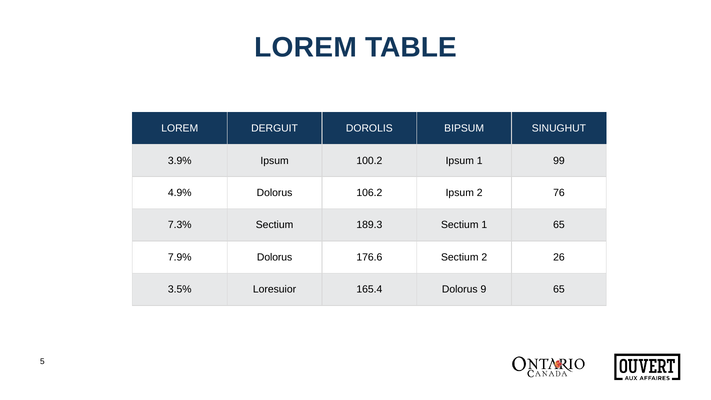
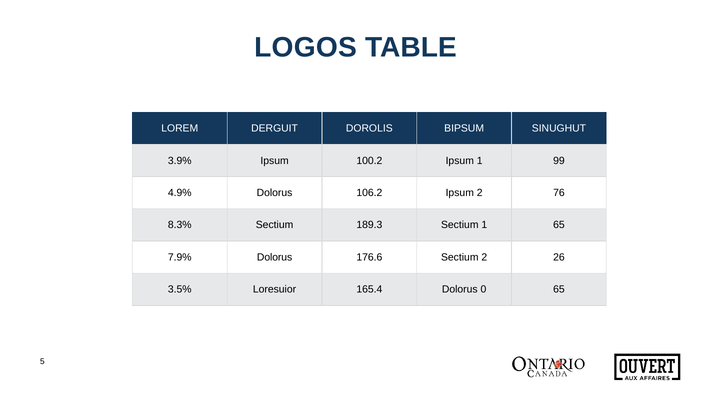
LOREM at (305, 48): LOREM -> LOGOS
7.3%: 7.3% -> 8.3%
9: 9 -> 0
